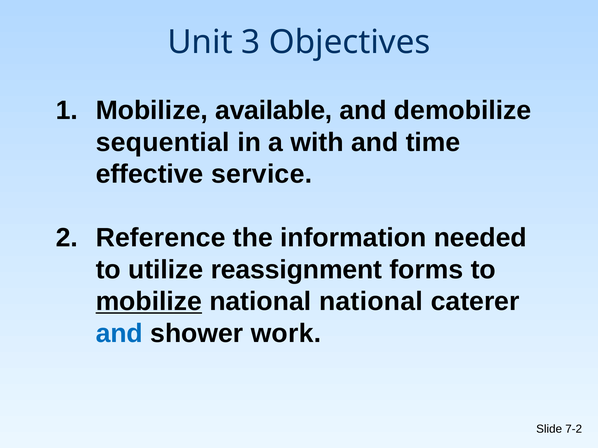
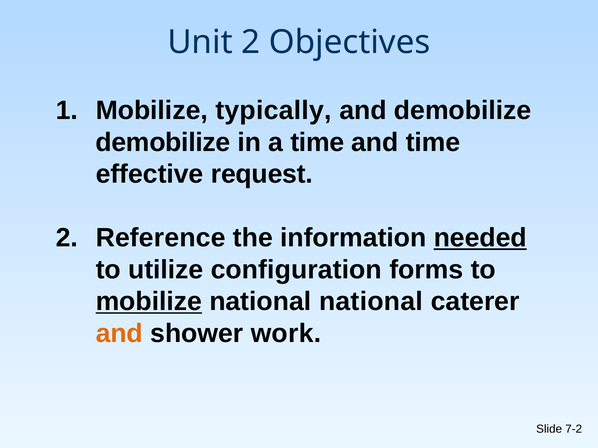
Unit 3: 3 -> 2
available: available -> typically
sequential at (163, 142): sequential -> demobilize
a with: with -> time
service: service -> request
needed underline: none -> present
reassignment: reassignment -> configuration
and at (119, 334) colour: blue -> orange
